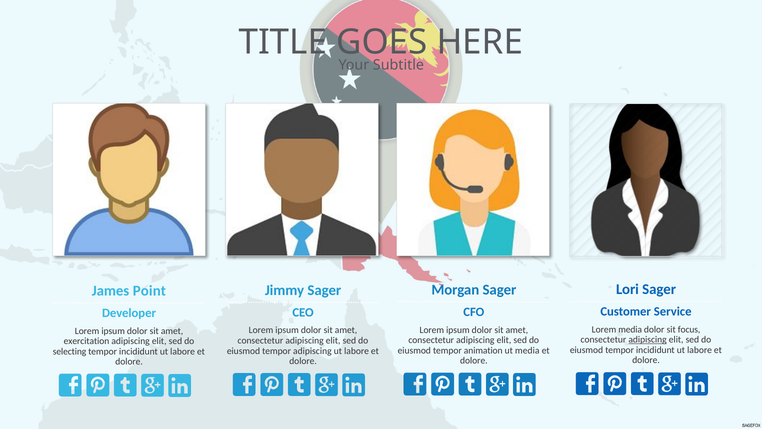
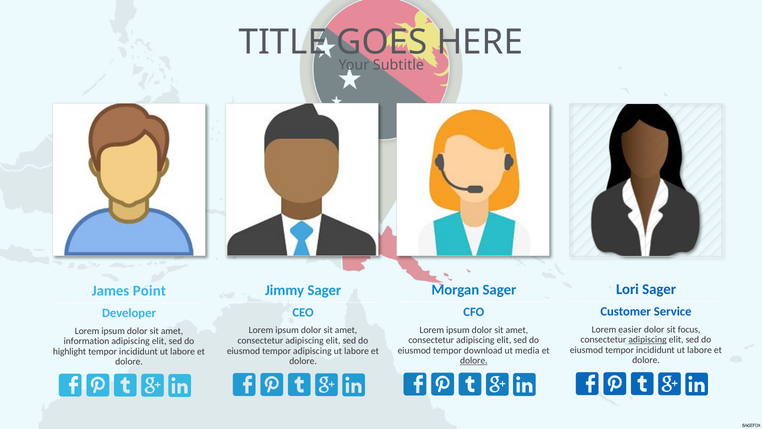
Lorem media: media -> easier
exercitation: exercitation -> information
animation: animation -> download
selecting: selecting -> highlight
dolore at (474, 360) underline: none -> present
